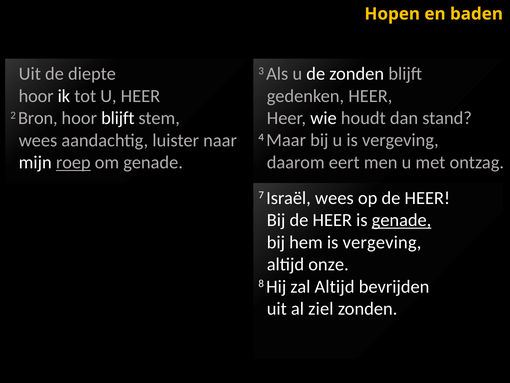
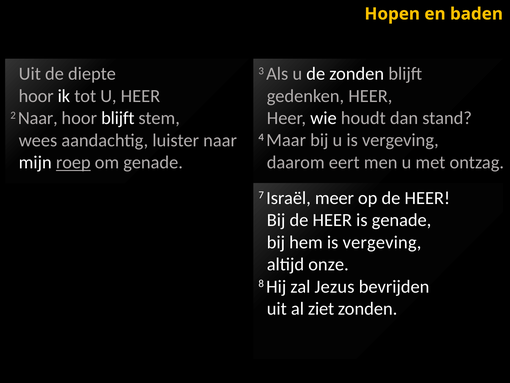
2 Bron: Bron -> Naar
Israël wees: wees -> meer
genade at (401, 220) underline: present -> none
zal Altijd: Altijd -> Jezus
ziel: ziel -> ziet
